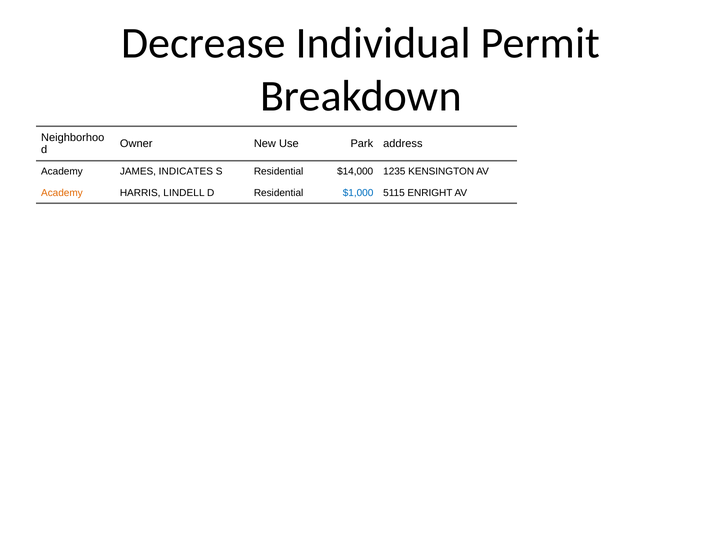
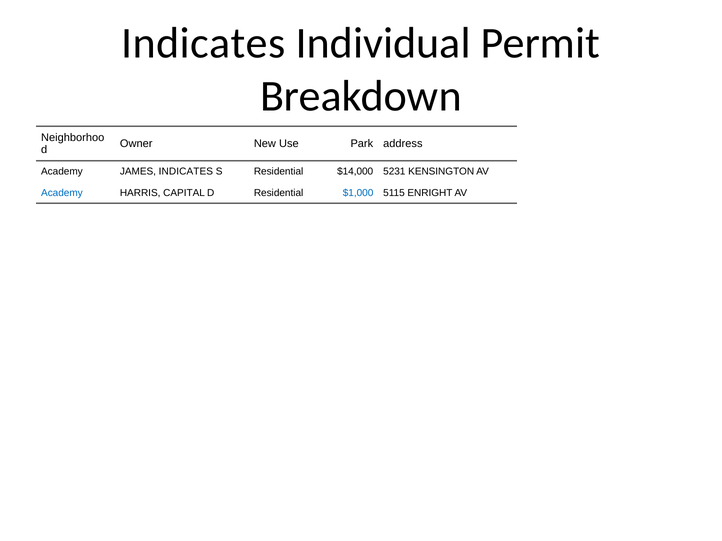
Decrease at (204, 43): Decrease -> Indicates
1235: 1235 -> 5231
Academy at (62, 193) colour: orange -> blue
LINDELL: LINDELL -> CAPITAL
